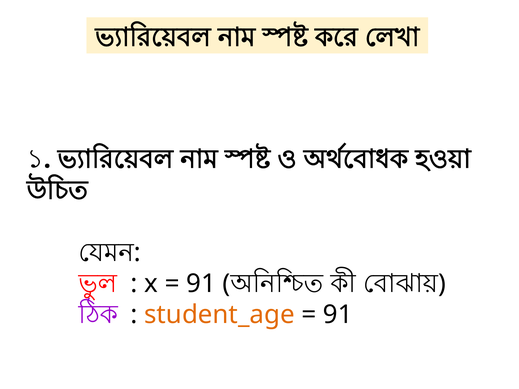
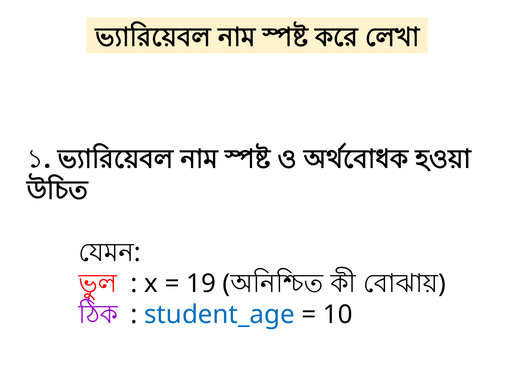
91 at (201, 284): 91 -> 19
student_age colour: orange -> blue
91 at (338, 315): 91 -> 10
